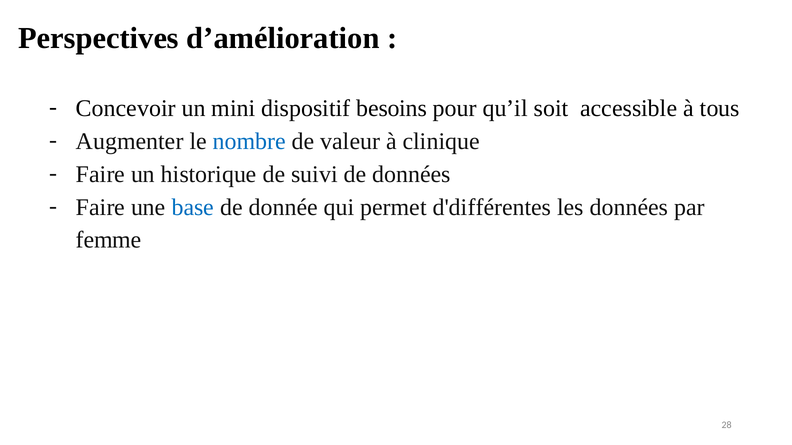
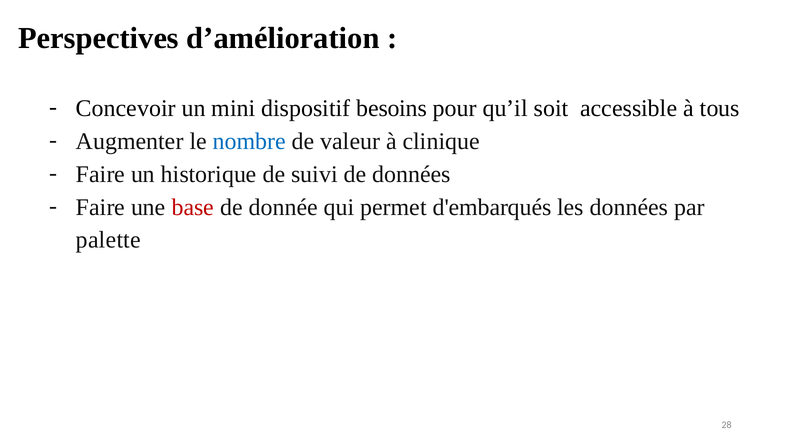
base colour: blue -> red
d'différentes: d'différentes -> d'embarqués
femme: femme -> palette
